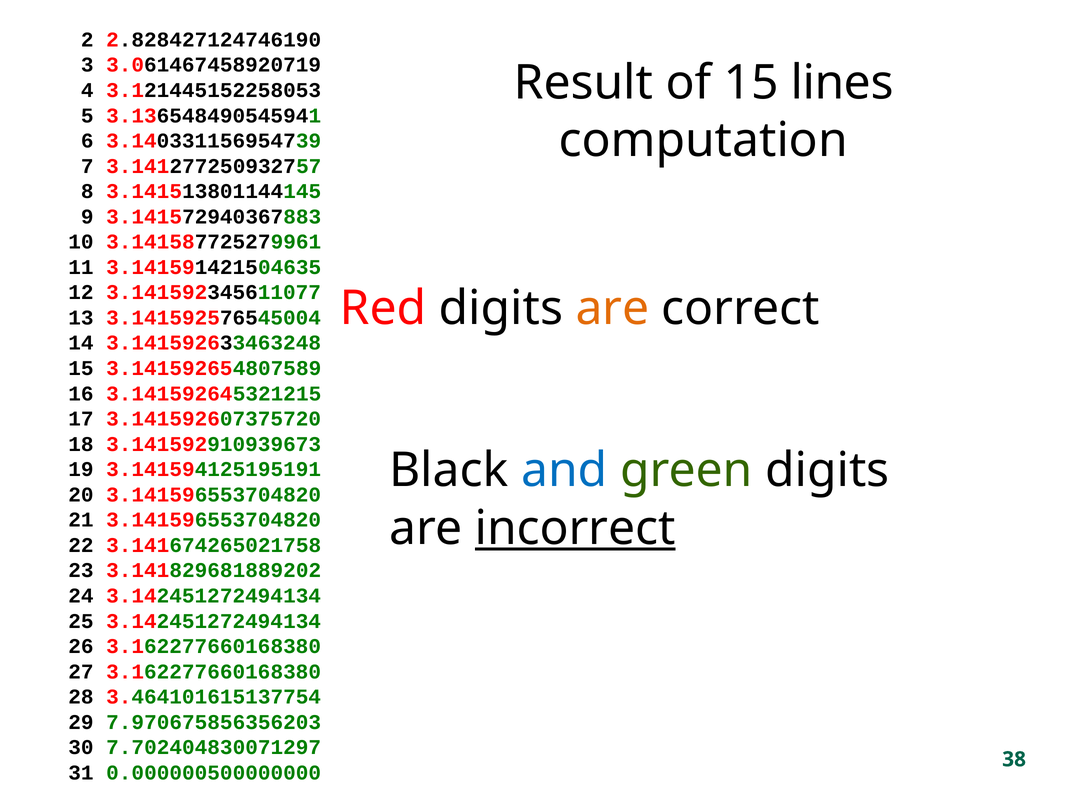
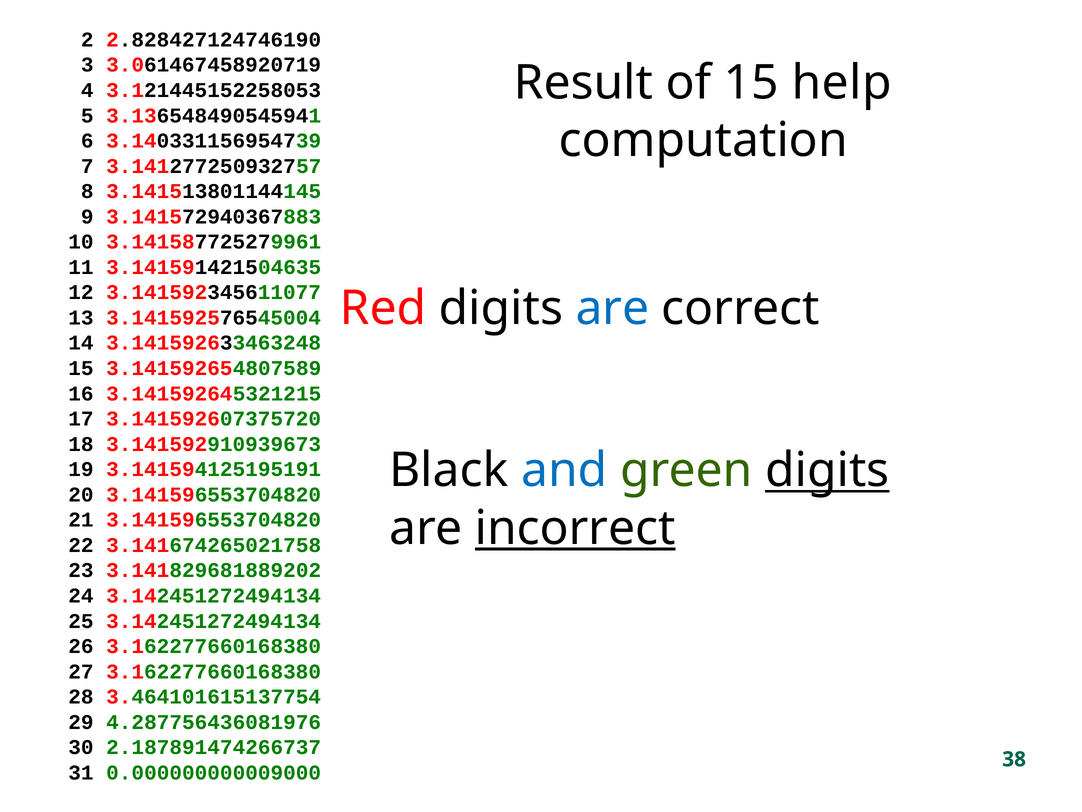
lines: lines -> help
are at (612, 308) colour: orange -> blue
digits at (827, 470) underline: none -> present
7.970675856356203: 7.970675856356203 -> 4.287756436081976
7.702404830071297: 7.702404830071297 -> 2.187891474266737
0.000000500000000: 0.000000500000000 -> 0.000000000009000
